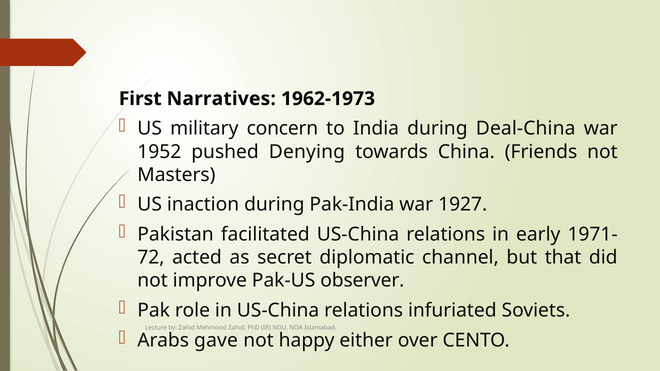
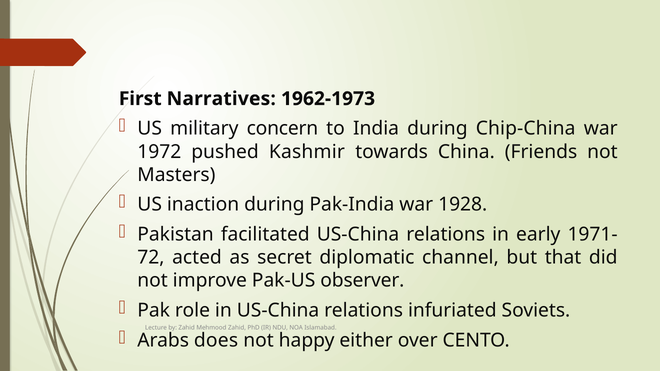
Deal-China: Deal-China -> Chip-China
1952: 1952 -> 1972
Denying: Denying -> Kashmir
1927: 1927 -> 1928
gave: gave -> does
